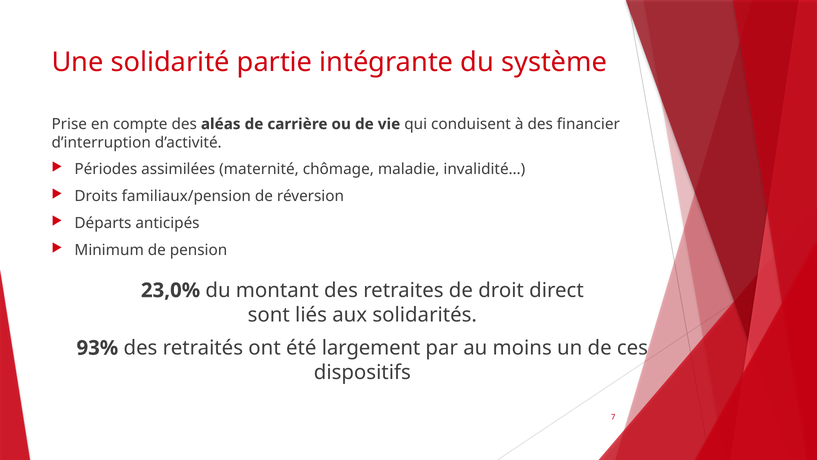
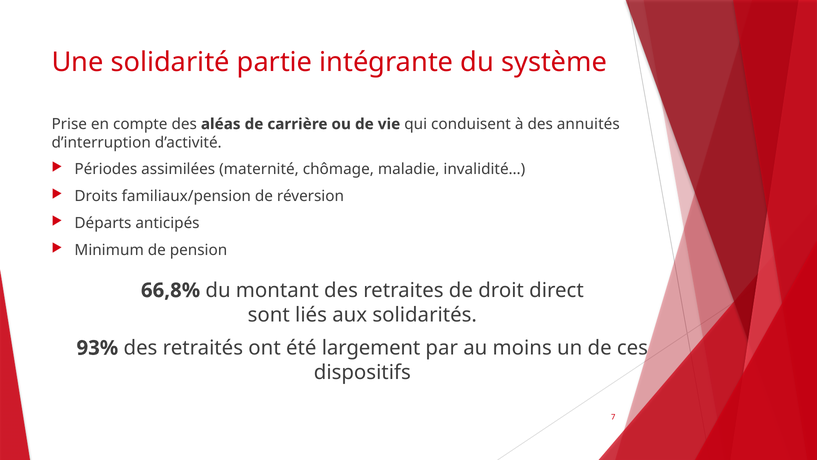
financier: financier -> annuités
23,0%: 23,0% -> 66,8%
